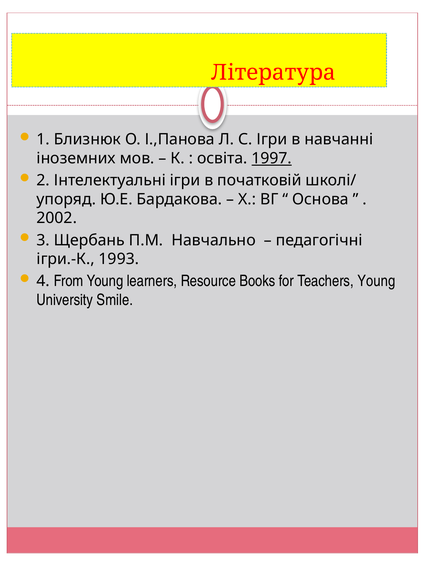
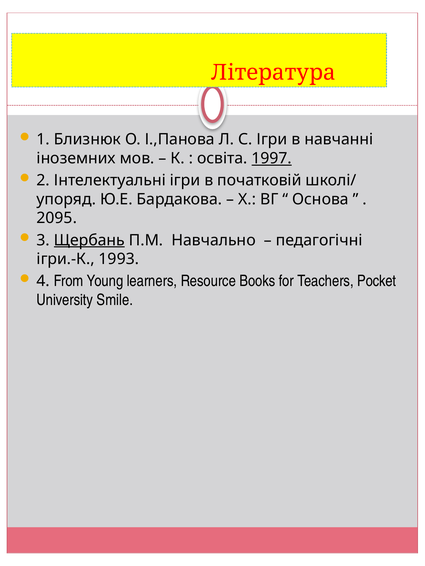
2002: 2002 -> 2095
Щербань underline: none -> present
Teachers Young: Young -> Pocket
